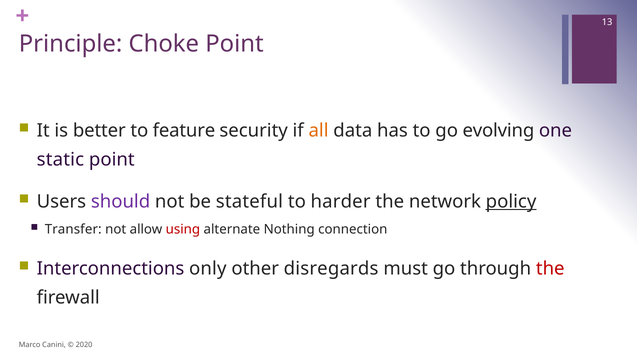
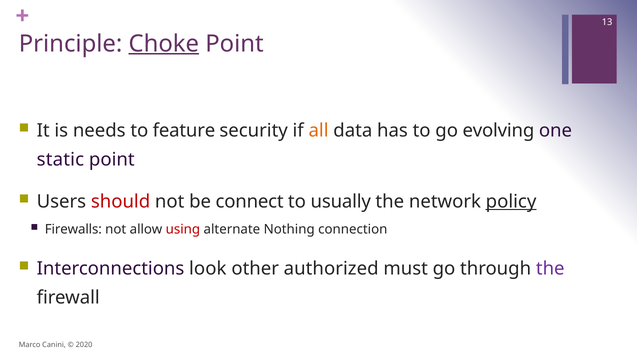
Choke underline: none -> present
better: better -> needs
should colour: purple -> red
stateful: stateful -> connect
harder: harder -> usually
Transfer: Transfer -> Firewalls
only: only -> look
disregards: disregards -> authorized
the at (550, 269) colour: red -> purple
